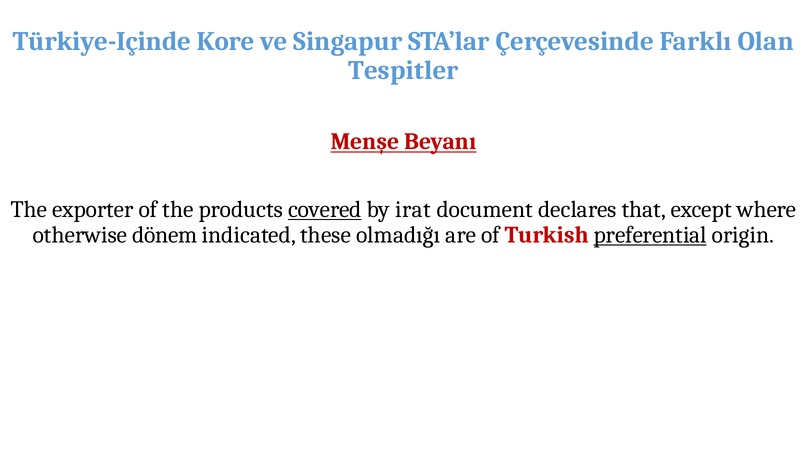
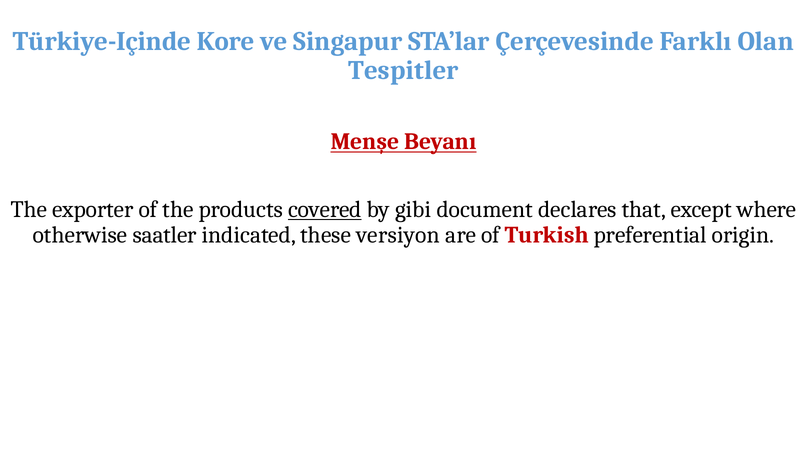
irat: irat -> gibi
dönem: dönem -> saatler
olmadığı: olmadığı -> versiyon
preferential underline: present -> none
